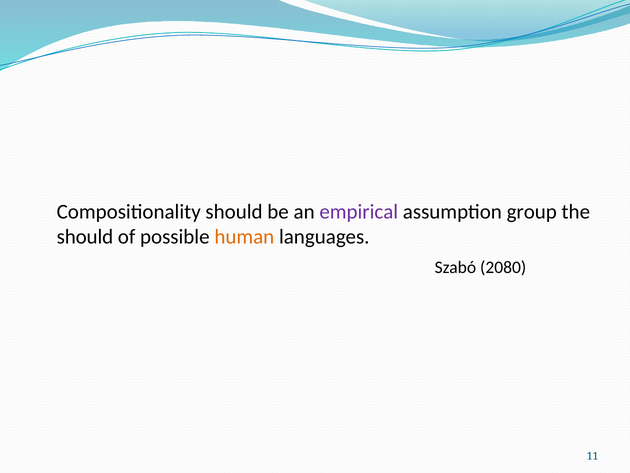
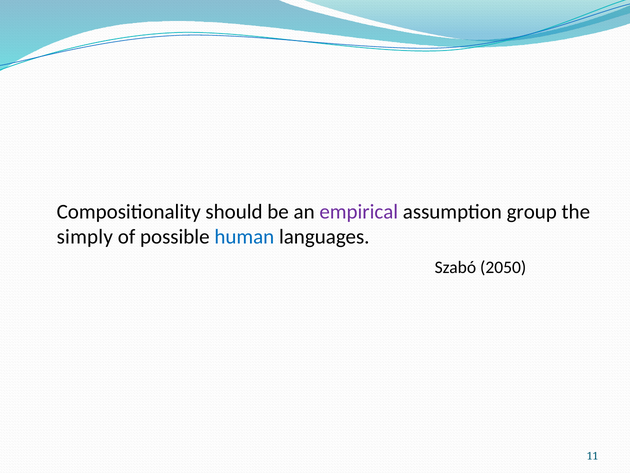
should at (85, 237): should -> simply
human colour: orange -> blue
2080: 2080 -> 2050
